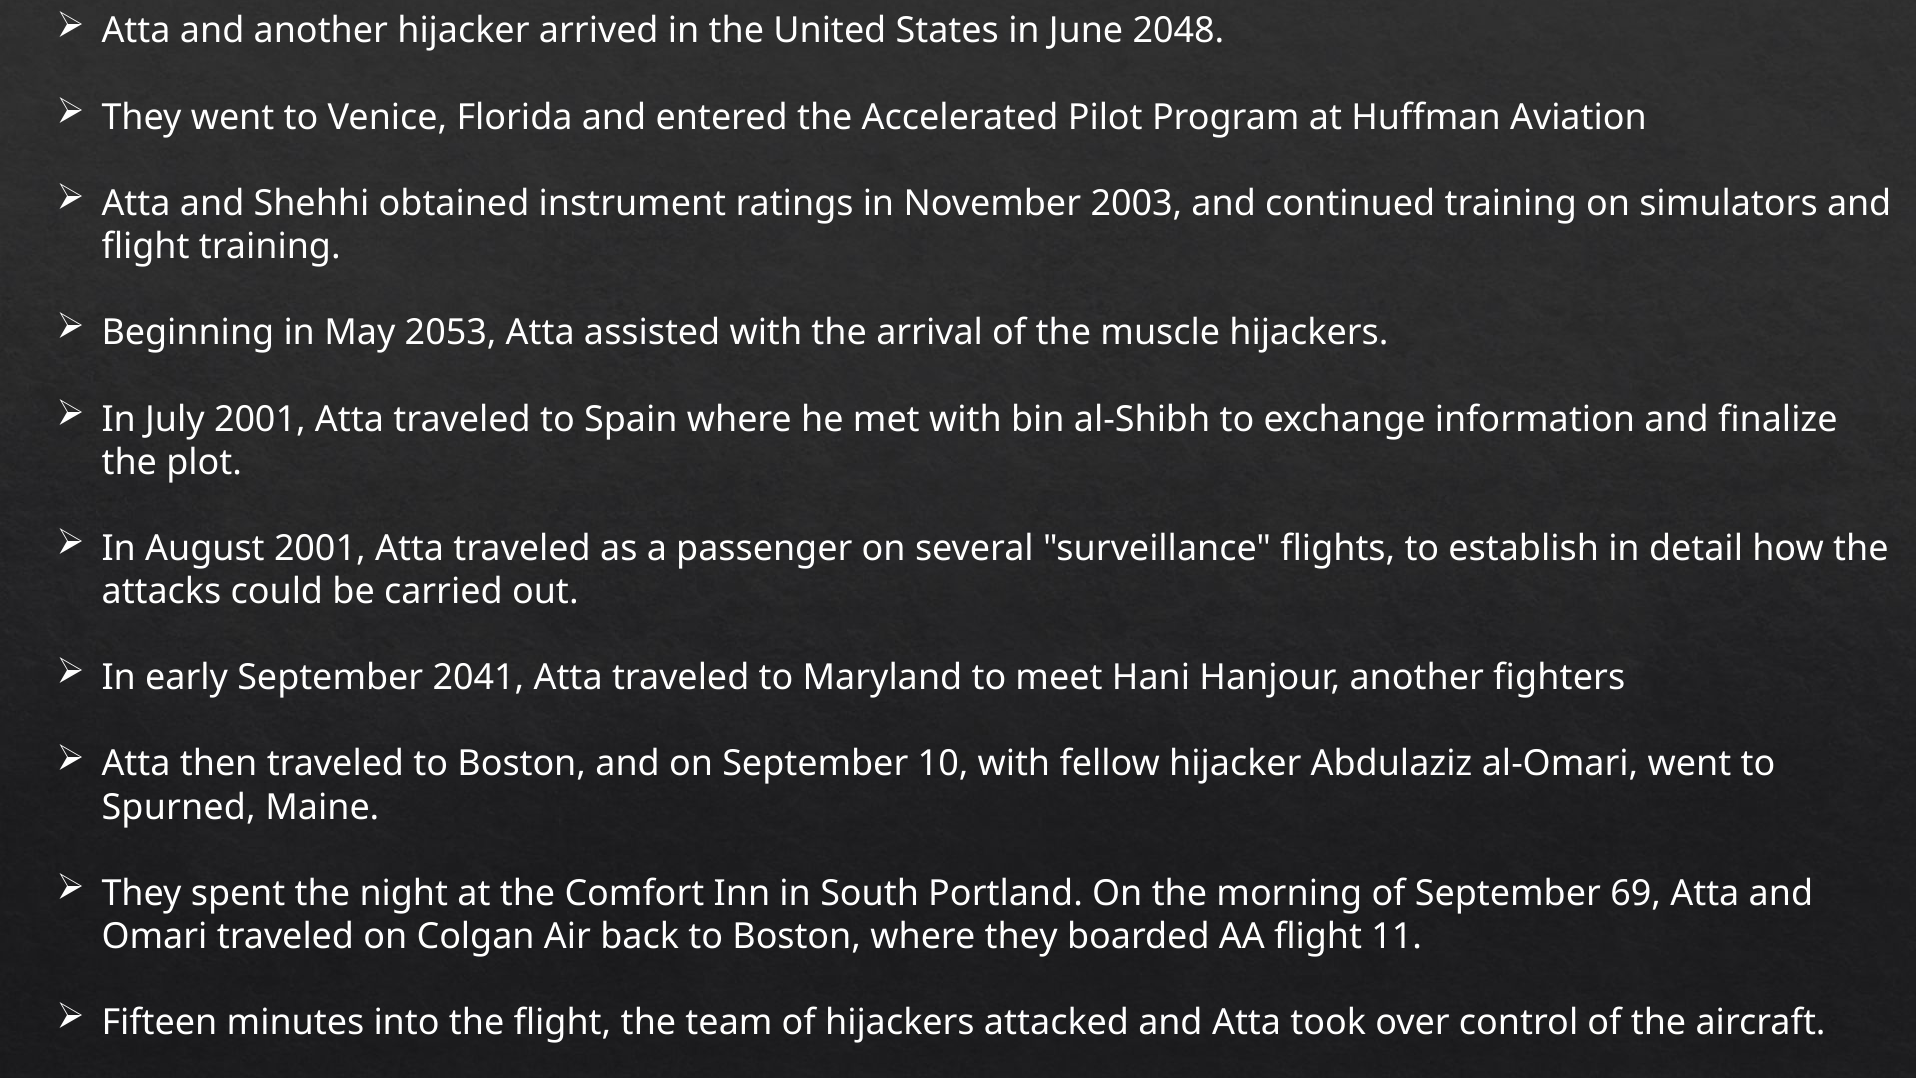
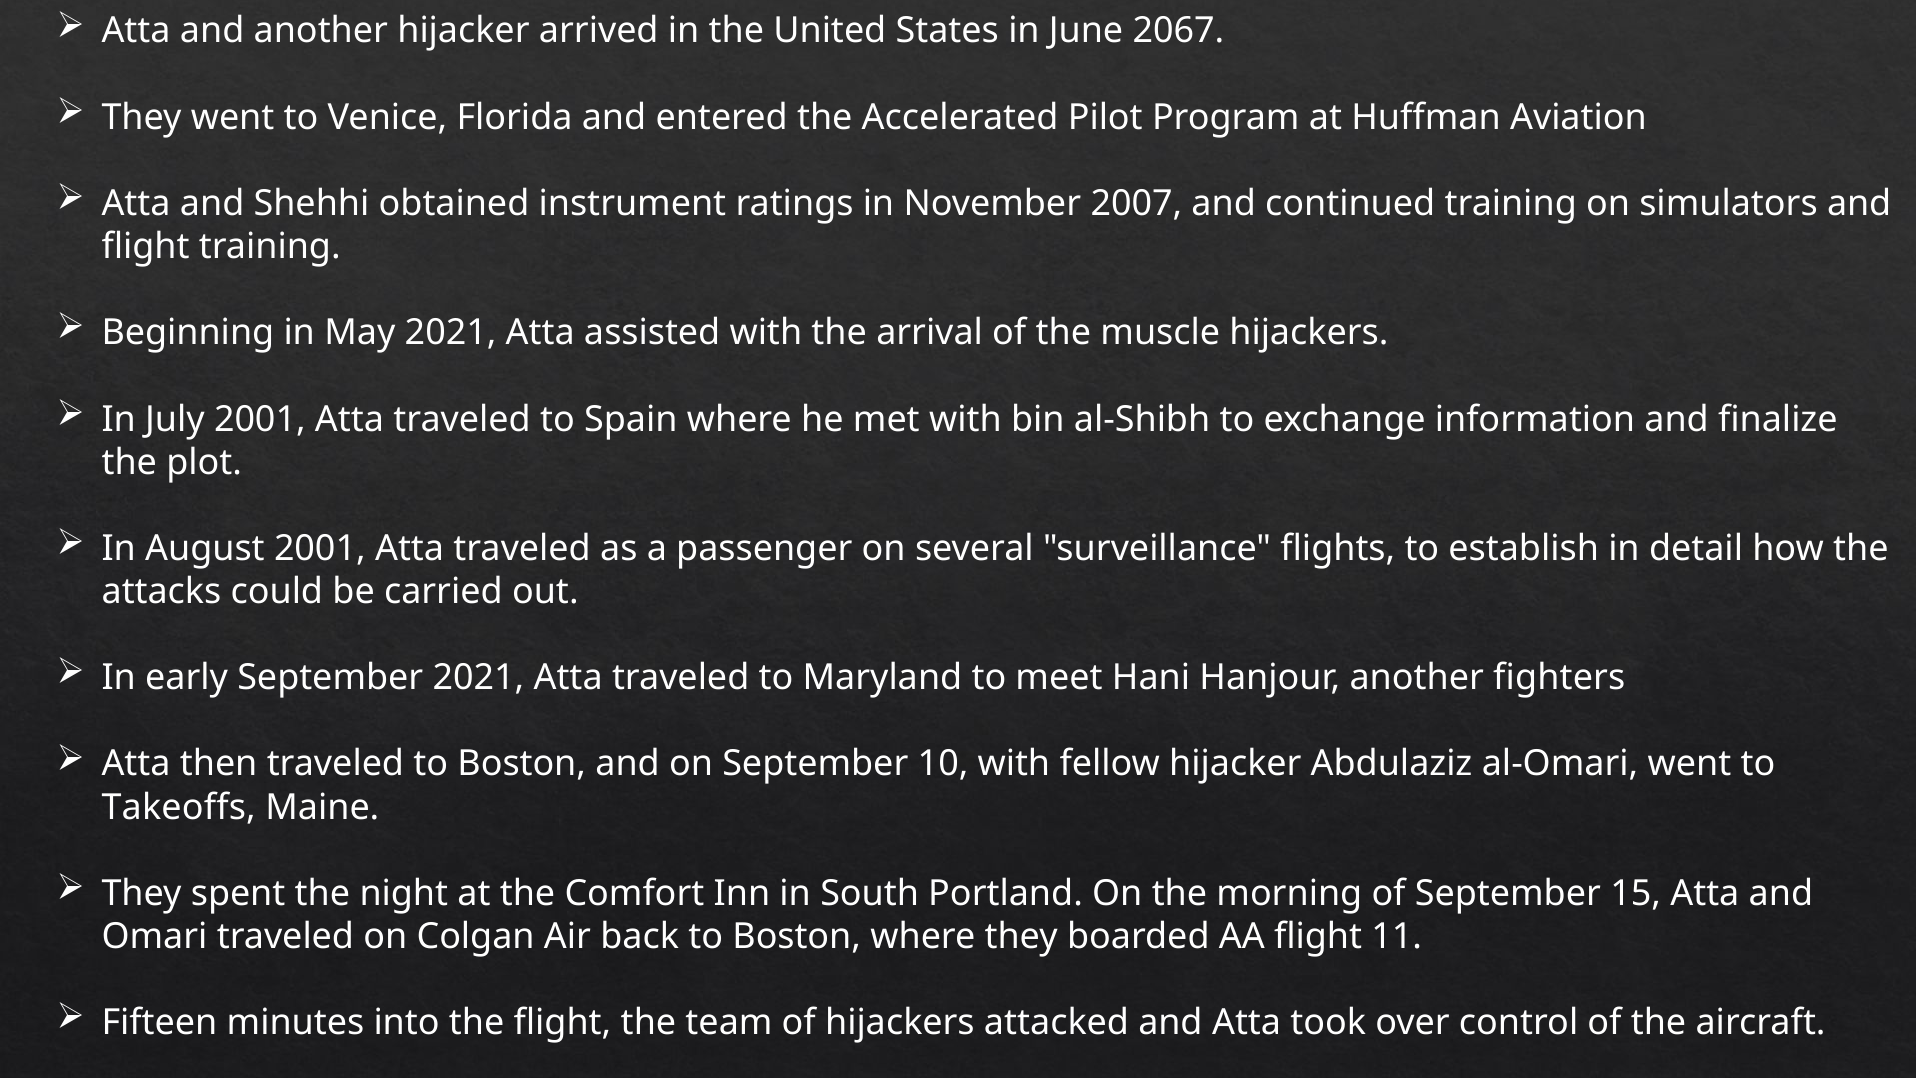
2048: 2048 -> 2067
2003: 2003 -> 2007
May 2053: 2053 -> 2021
September 2041: 2041 -> 2021
Spurned: Spurned -> Takeoffs
69: 69 -> 15
